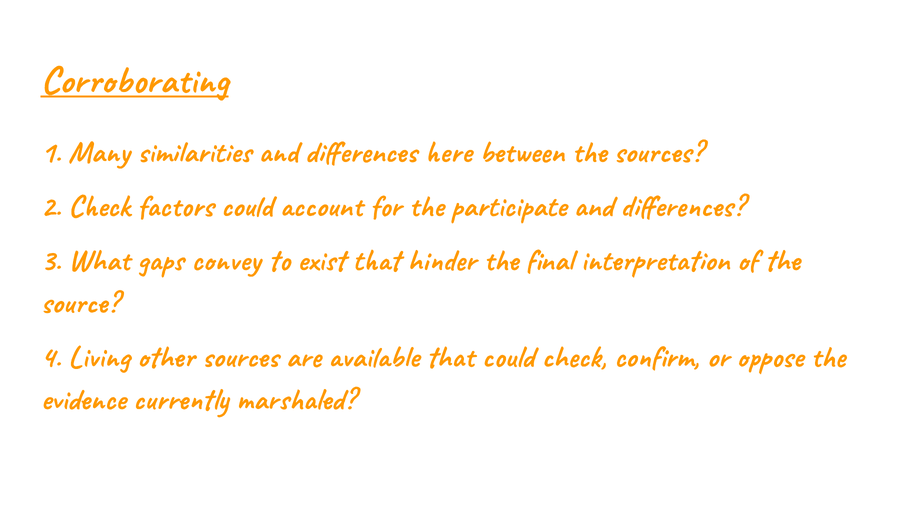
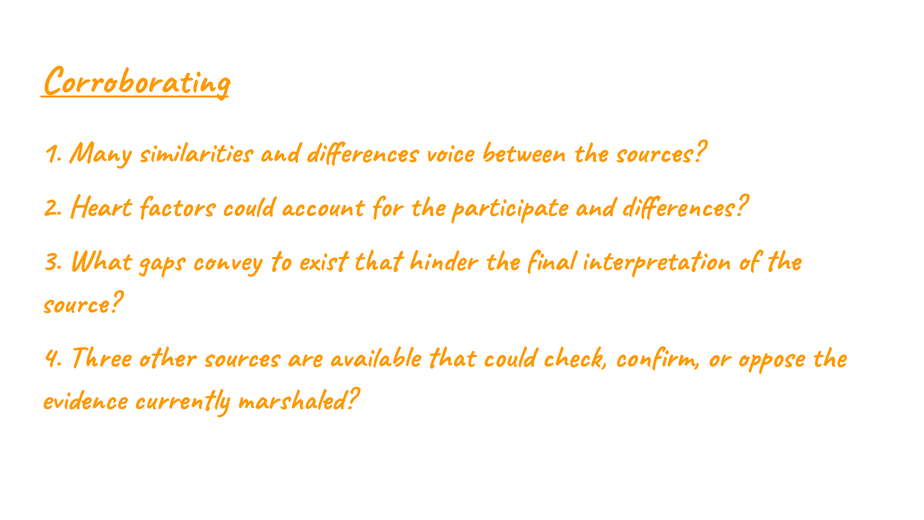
here: here -> voice
2 Check: Check -> Heart
Living: Living -> Three
